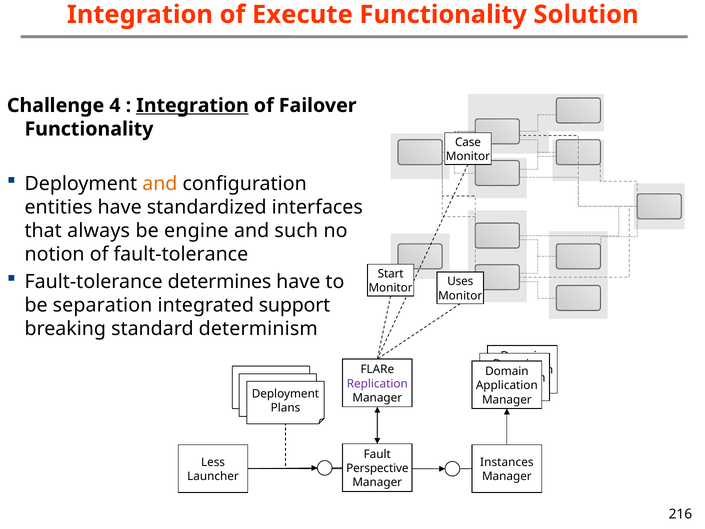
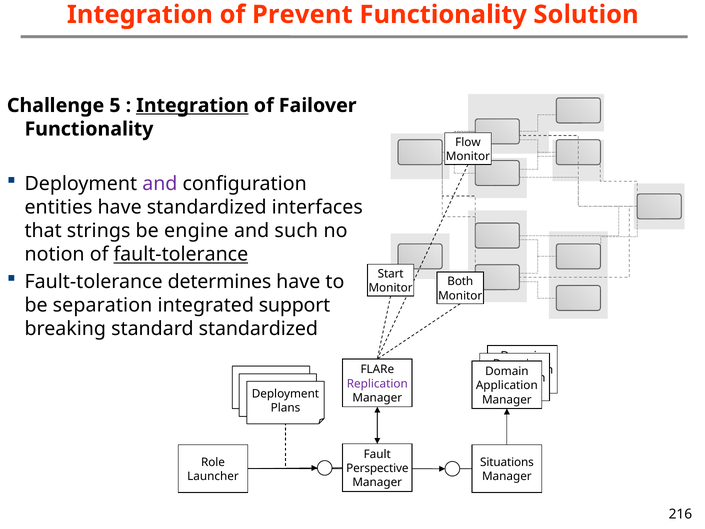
Execute: Execute -> Prevent
4: 4 -> 5
Case: Case -> Flow
and at (160, 184) colour: orange -> purple
always: always -> strings
fault-tolerance at (181, 254) underline: none -> present
Uses: Uses -> Both
standard determinism: determinism -> standardized
Less: Less -> Role
Instances: Instances -> Situations
